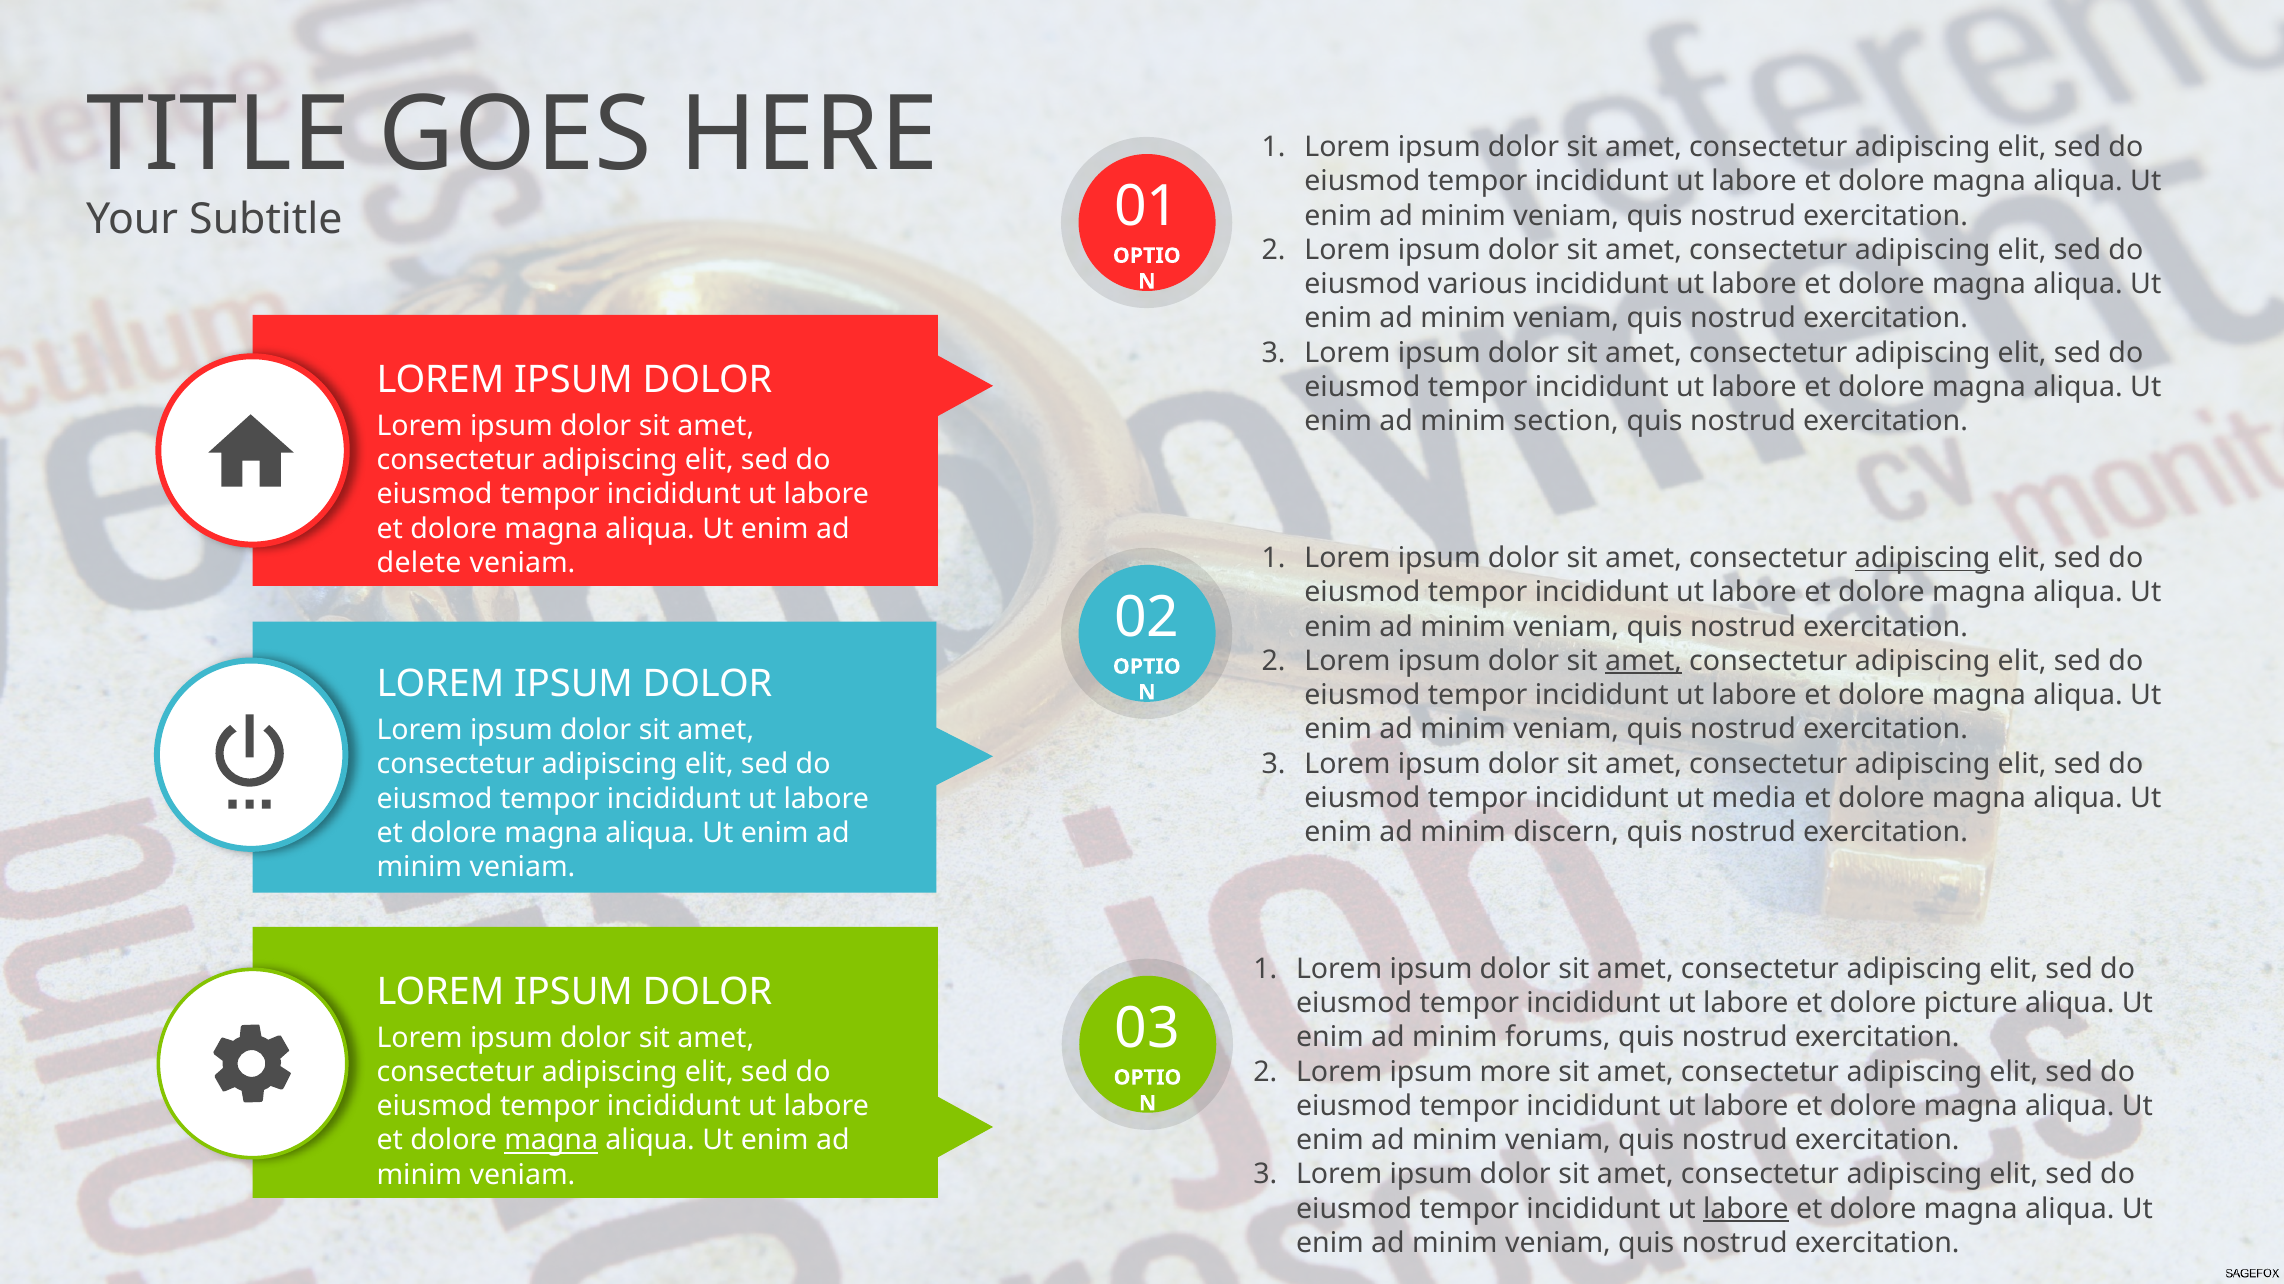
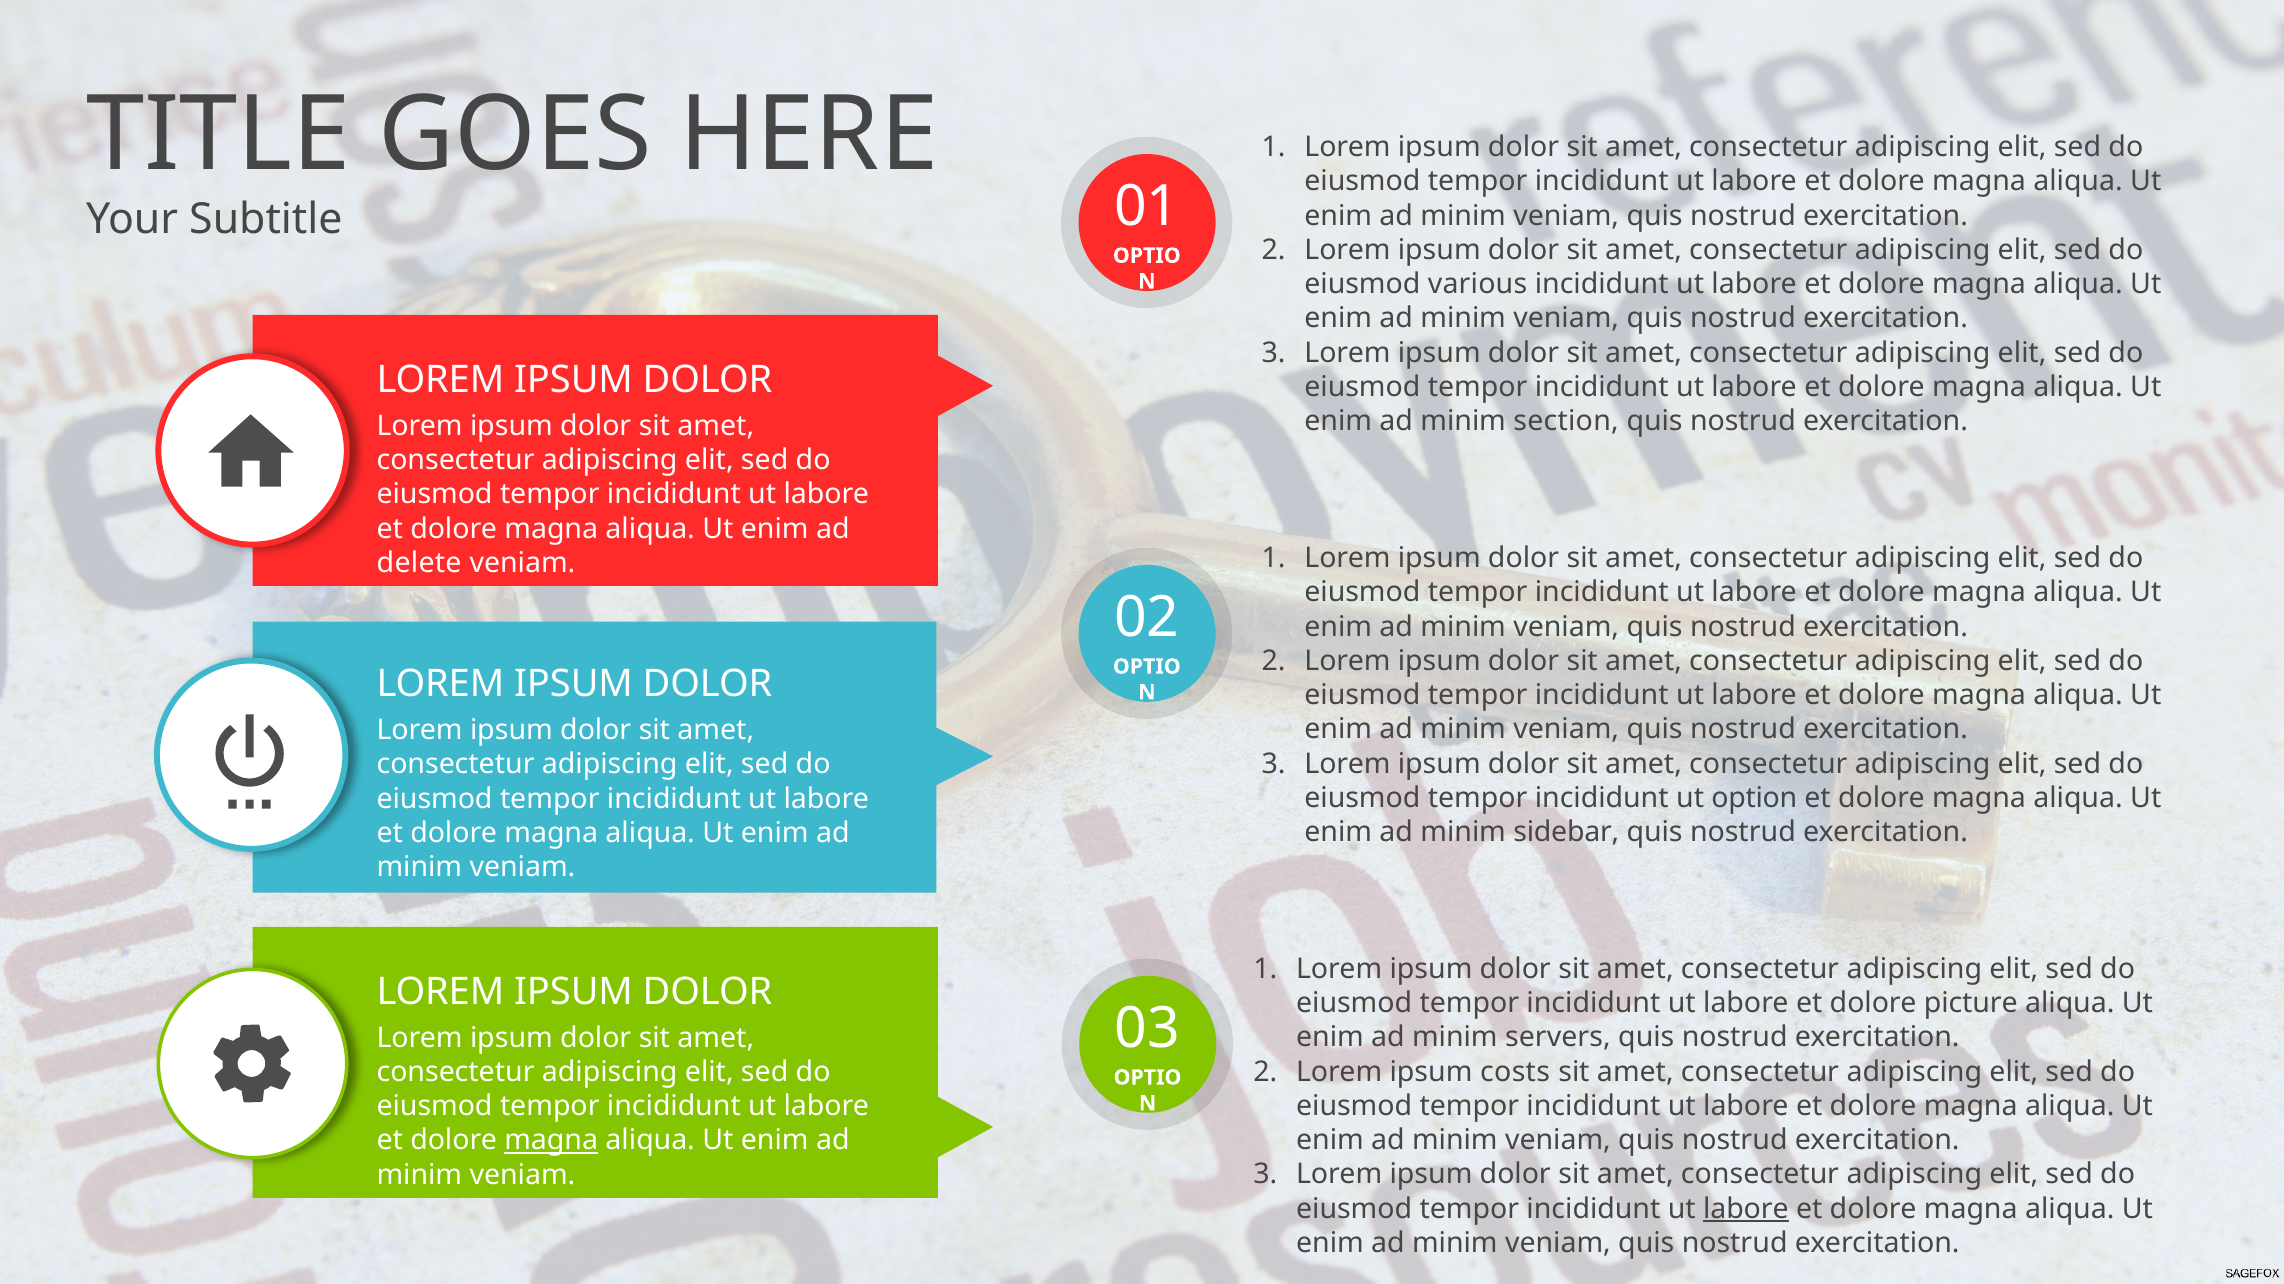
adipiscing at (1923, 559) underline: present -> none
amet at (1644, 661) underline: present -> none
media: media -> option
discern: discern -> sidebar
forums: forums -> servers
more: more -> costs
